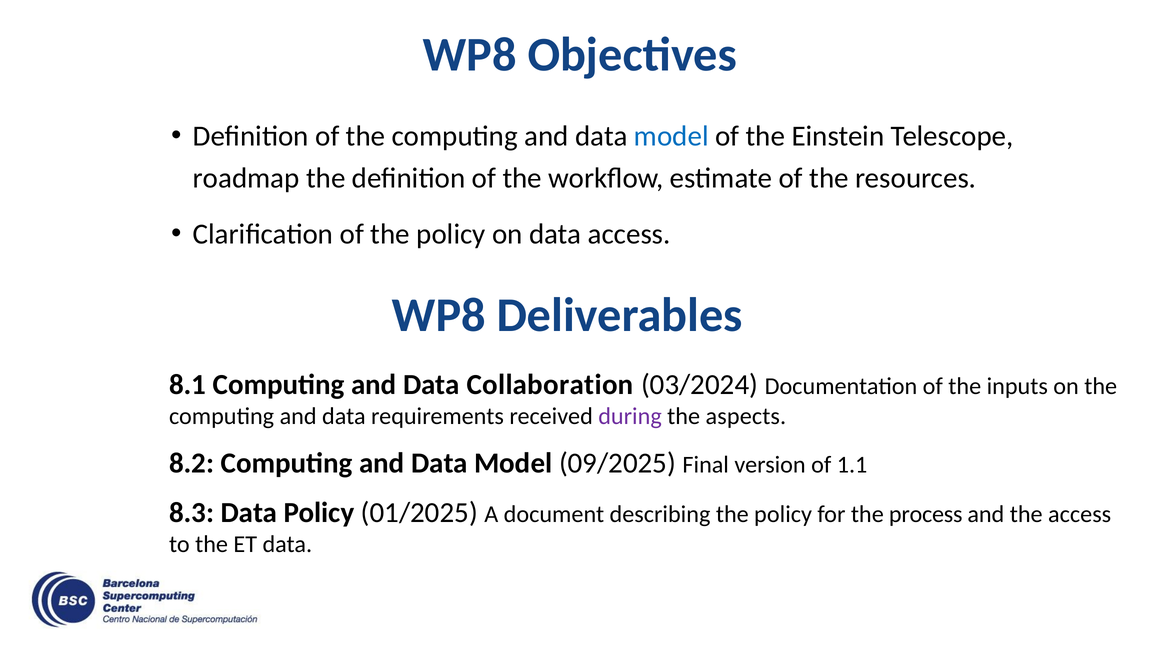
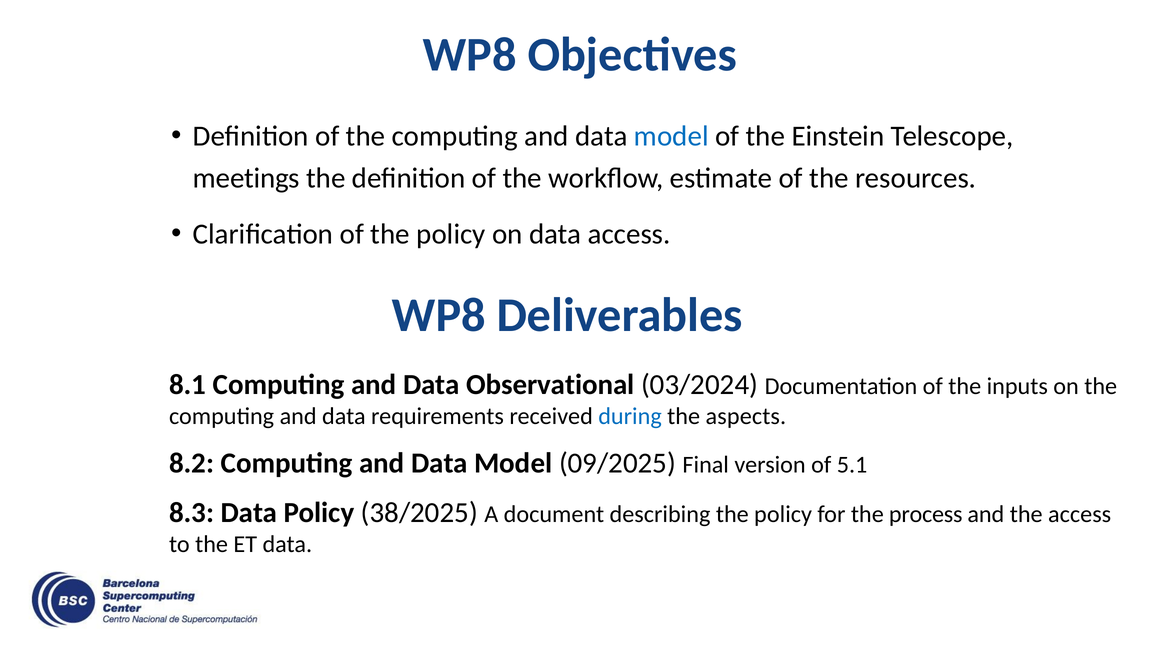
roadmap: roadmap -> meetings
Collaboration: Collaboration -> Observational
during colour: purple -> blue
1.1: 1.1 -> 5.1
01/2025: 01/2025 -> 38/2025
